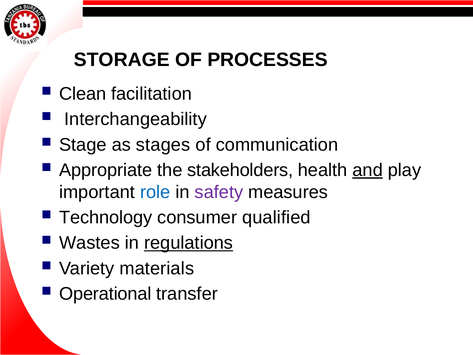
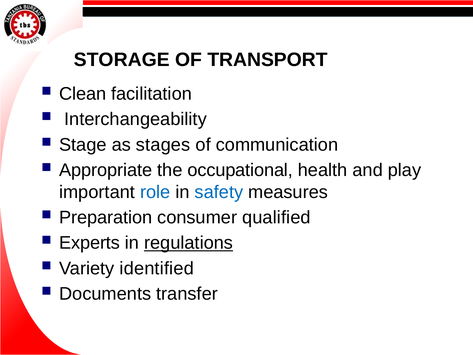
PROCESSES: PROCESSES -> TRANSPORT
stakeholders: stakeholders -> occupational
and underline: present -> none
safety colour: purple -> blue
Technology: Technology -> Preparation
Wastes: Wastes -> Experts
materials: materials -> identified
Operational: Operational -> Documents
